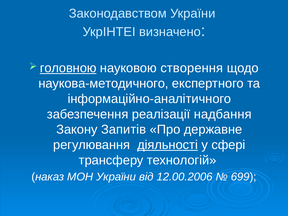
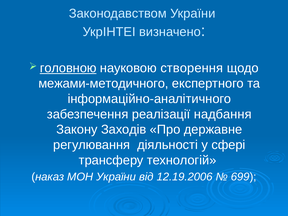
наукова-методичного: наукова-методичного -> межами-методичного
Запитів: Запитів -> Заходів
діяльності underline: present -> none
12.00.2006: 12.00.2006 -> 12.19.2006
